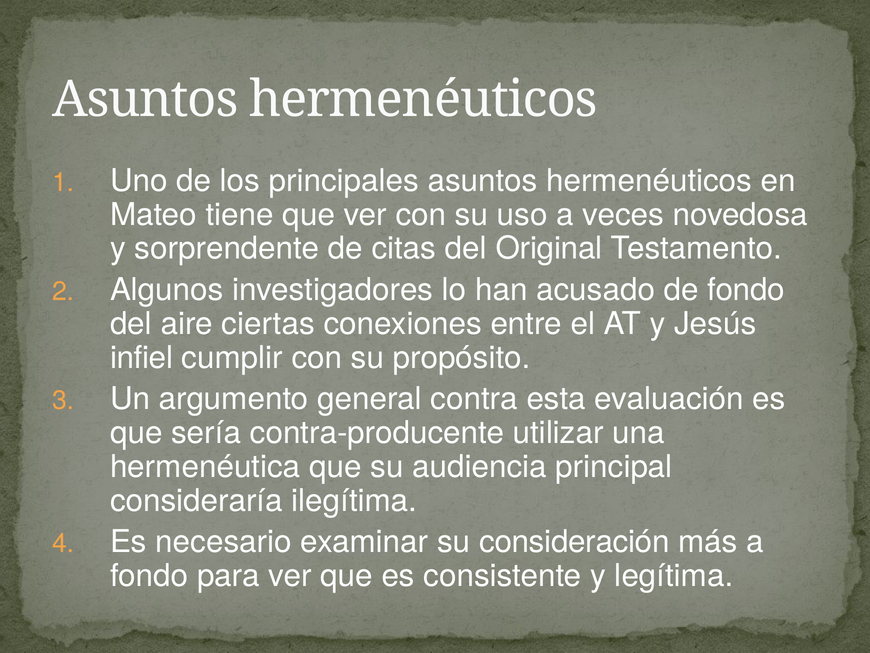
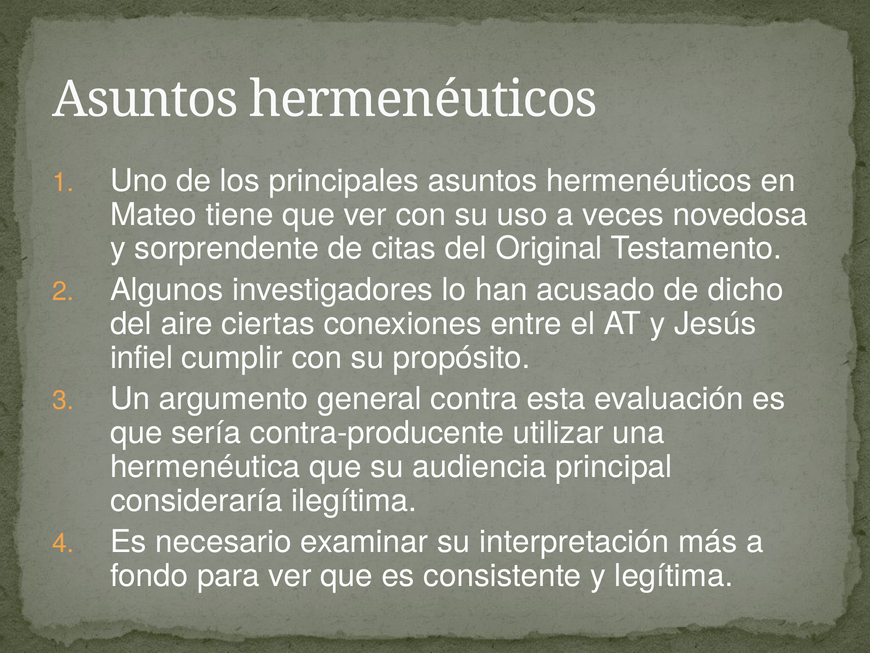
de fondo: fondo -> dicho
consideración: consideración -> interpretación
